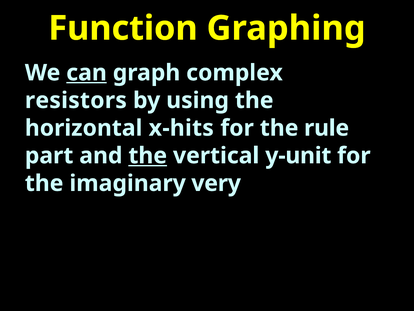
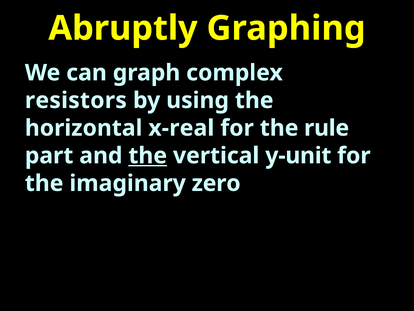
Function: Function -> Abruptly
can underline: present -> none
x-hits: x-hits -> x-real
very: very -> zero
